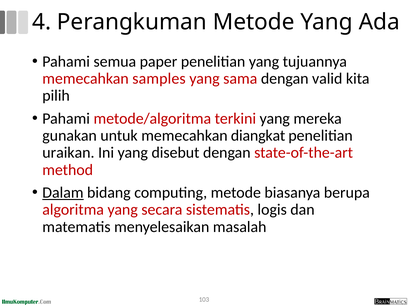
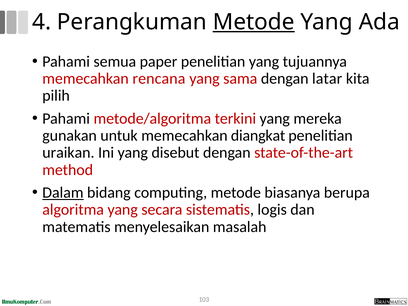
Metode at (254, 22) underline: none -> present
samples: samples -> rencana
valid: valid -> latar
